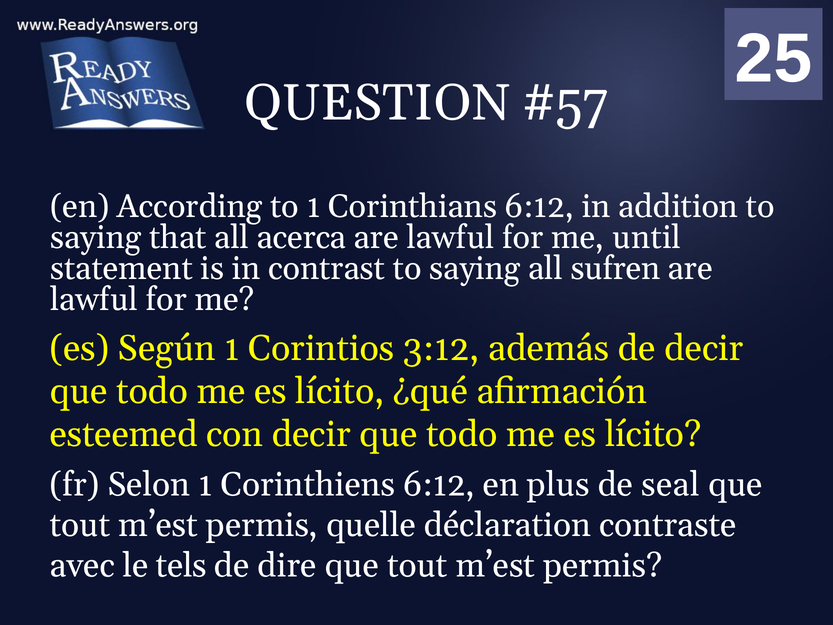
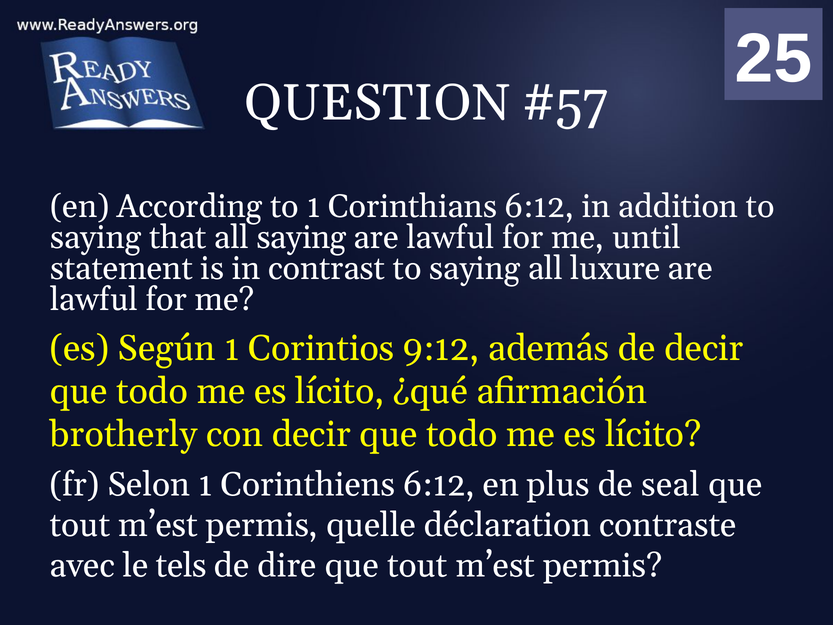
all acerca: acerca -> saying
sufren: sufren -> luxure
3:12: 3:12 -> 9:12
esteemed: esteemed -> brotherly
